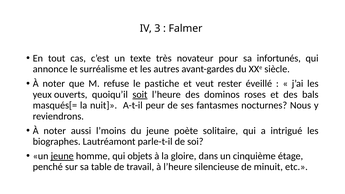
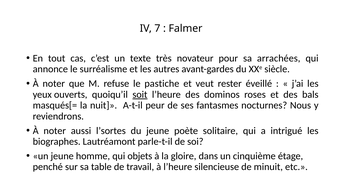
3: 3 -> 7
infortunés: infortunés -> arrachées
l’moins: l’moins -> l’sortes
jeune at (62, 156) underline: present -> none
